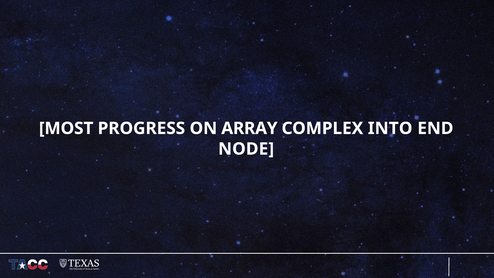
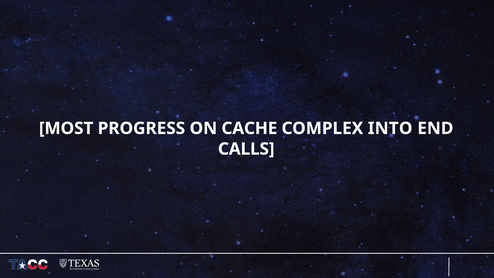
ARRAY: ARRAY -> CACHE
NODE: NODE -> CALLS
